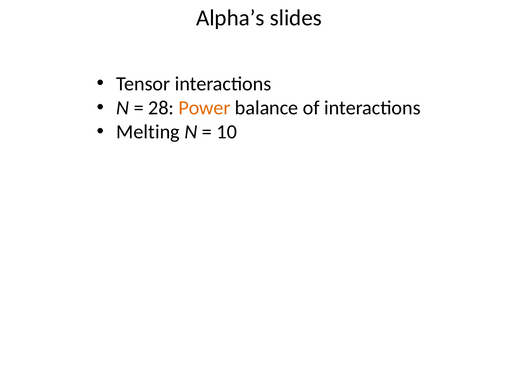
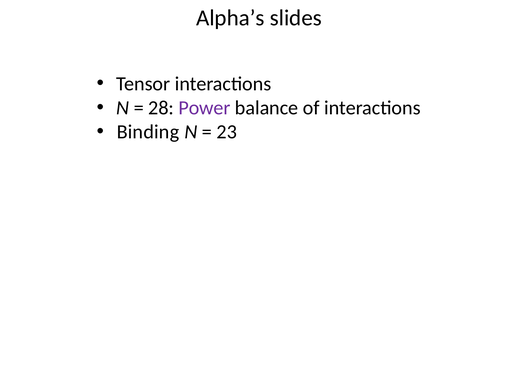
Power colour: orange -> purple
Melting: Melting -> Binding
10: 10 -> 23
